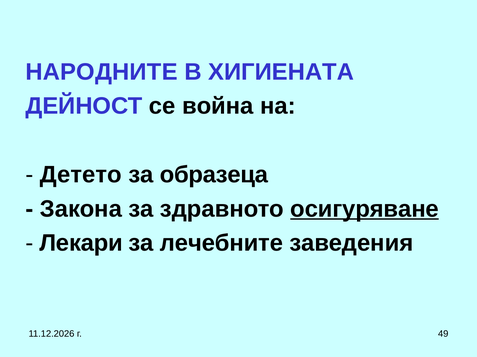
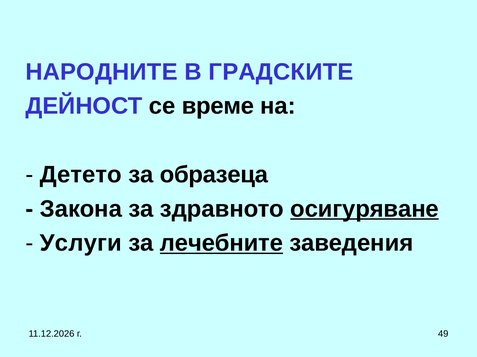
ХИГИЕНАТА: ХИГИЕНАТА -> ГРАДСКИТЕ
война: война -> време
Лекари: Лекари -> Услуги
лечебните underline: none -> present
